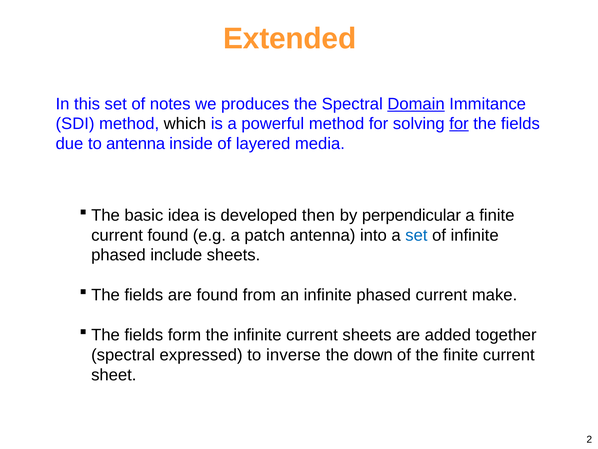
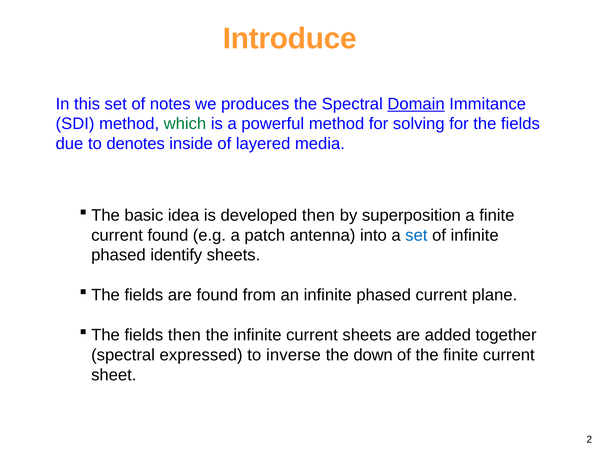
Extended: Extended -> Introduce
which colour: black -> green
for at (459, 124) underline: present -> none
to antenna: antenna -> denotes
perpendicular: perpendicular -> superposition
include: include -> identify
make: make -> plane
fields form: form -> then
